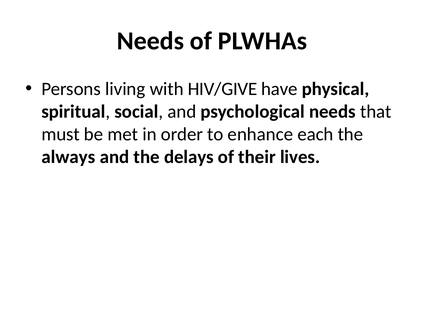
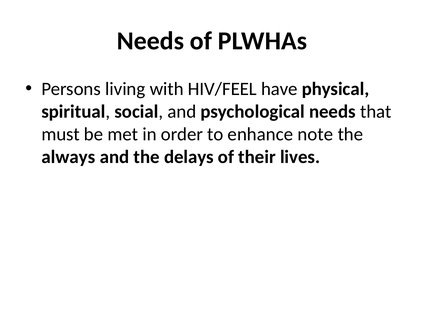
HIV/GIVE: HIV/GIVE -> HIV/FEEL
each: each -> note
